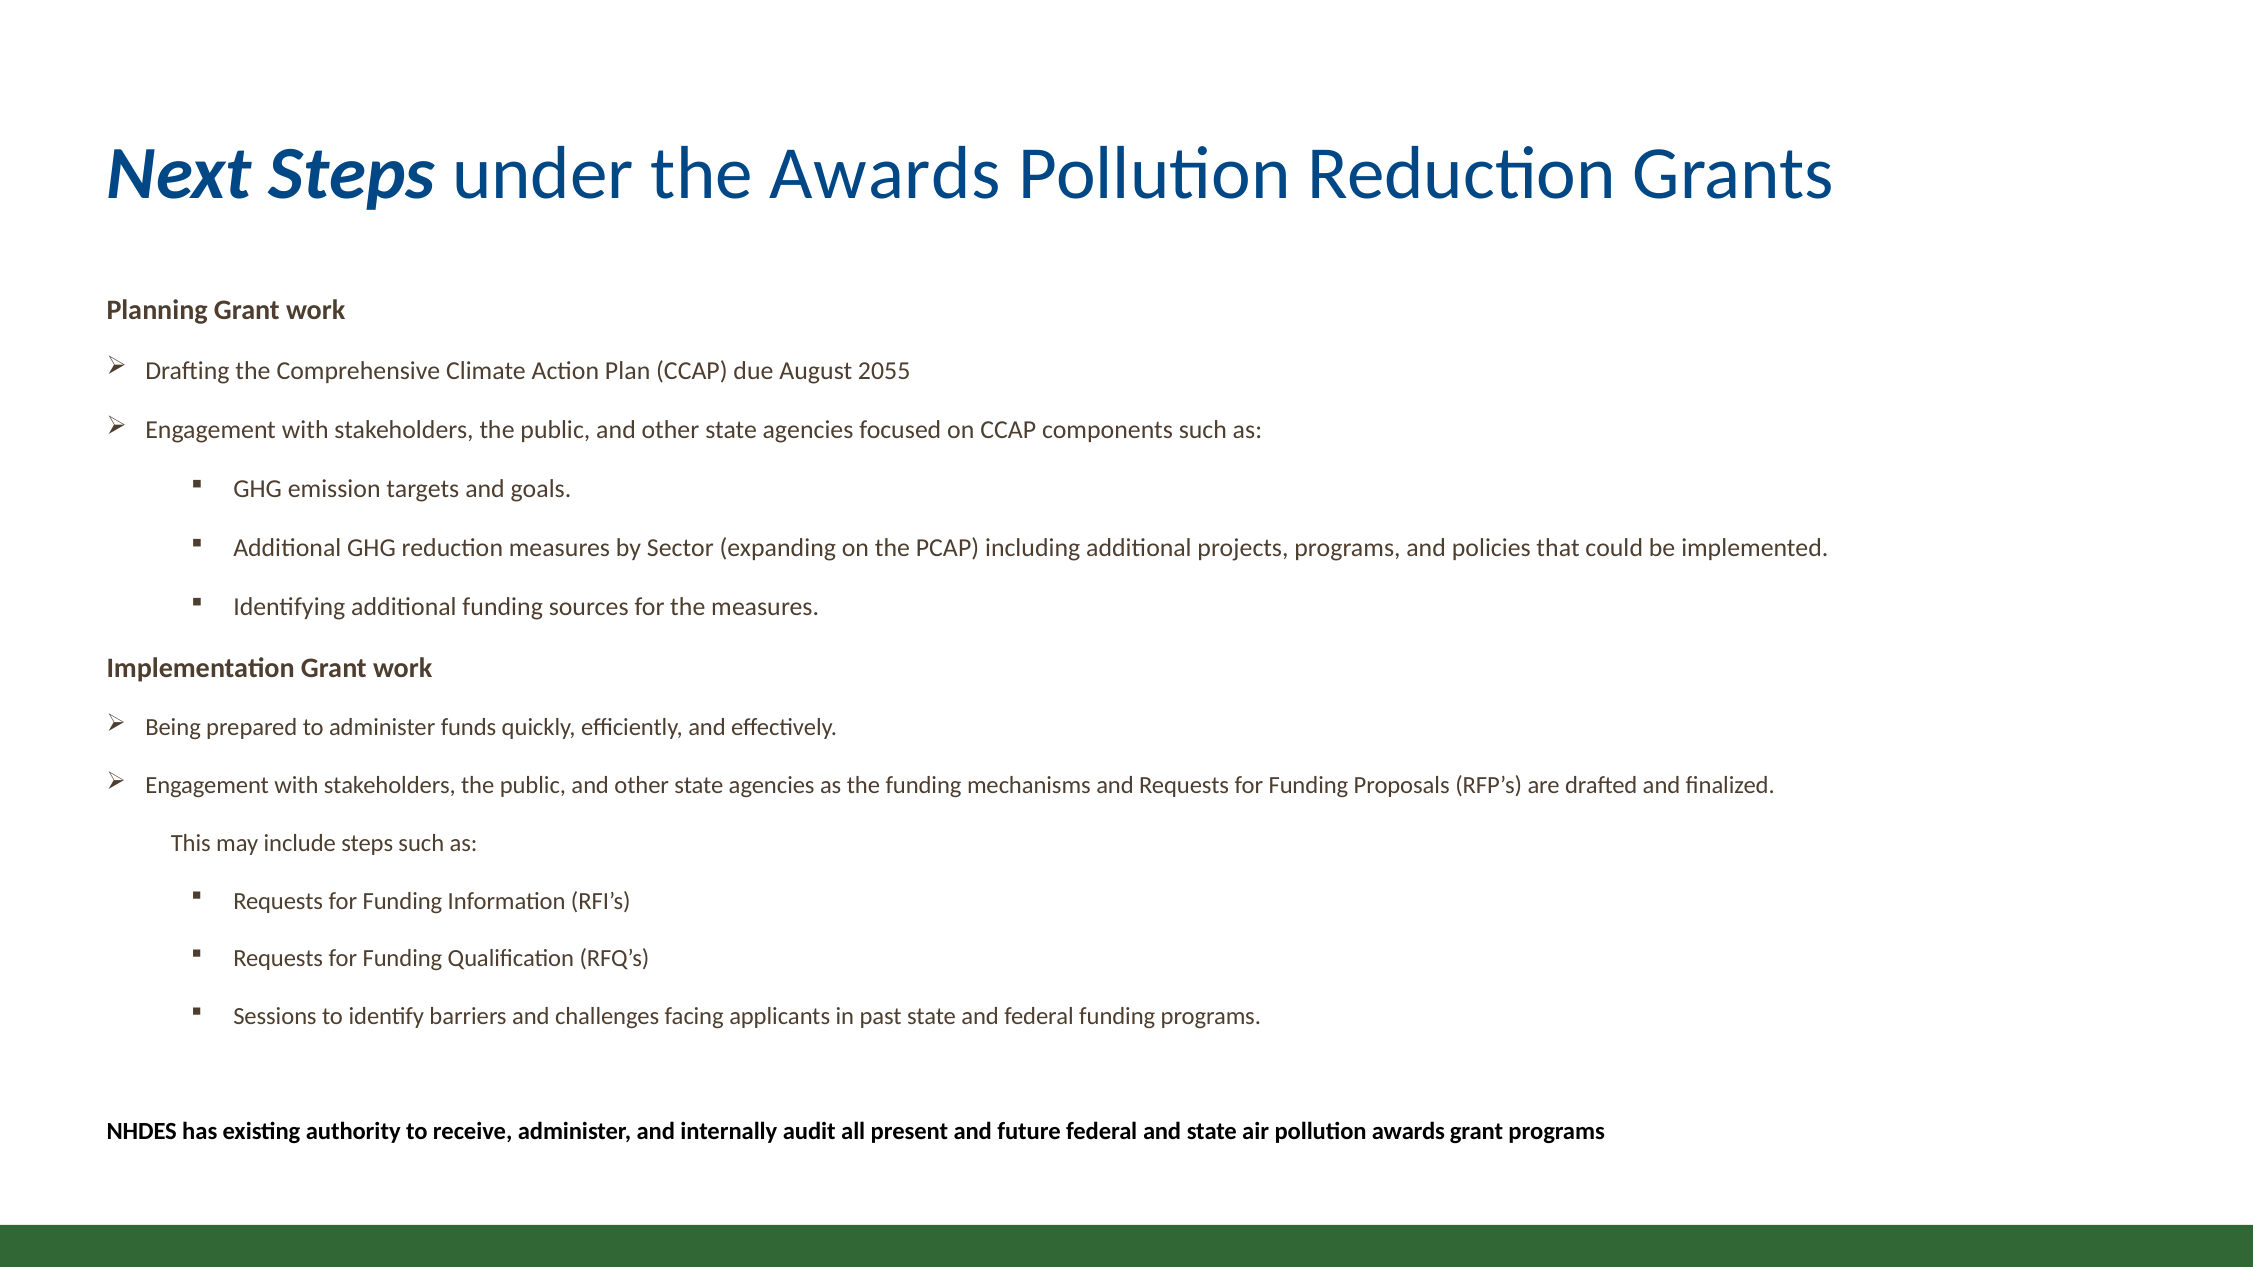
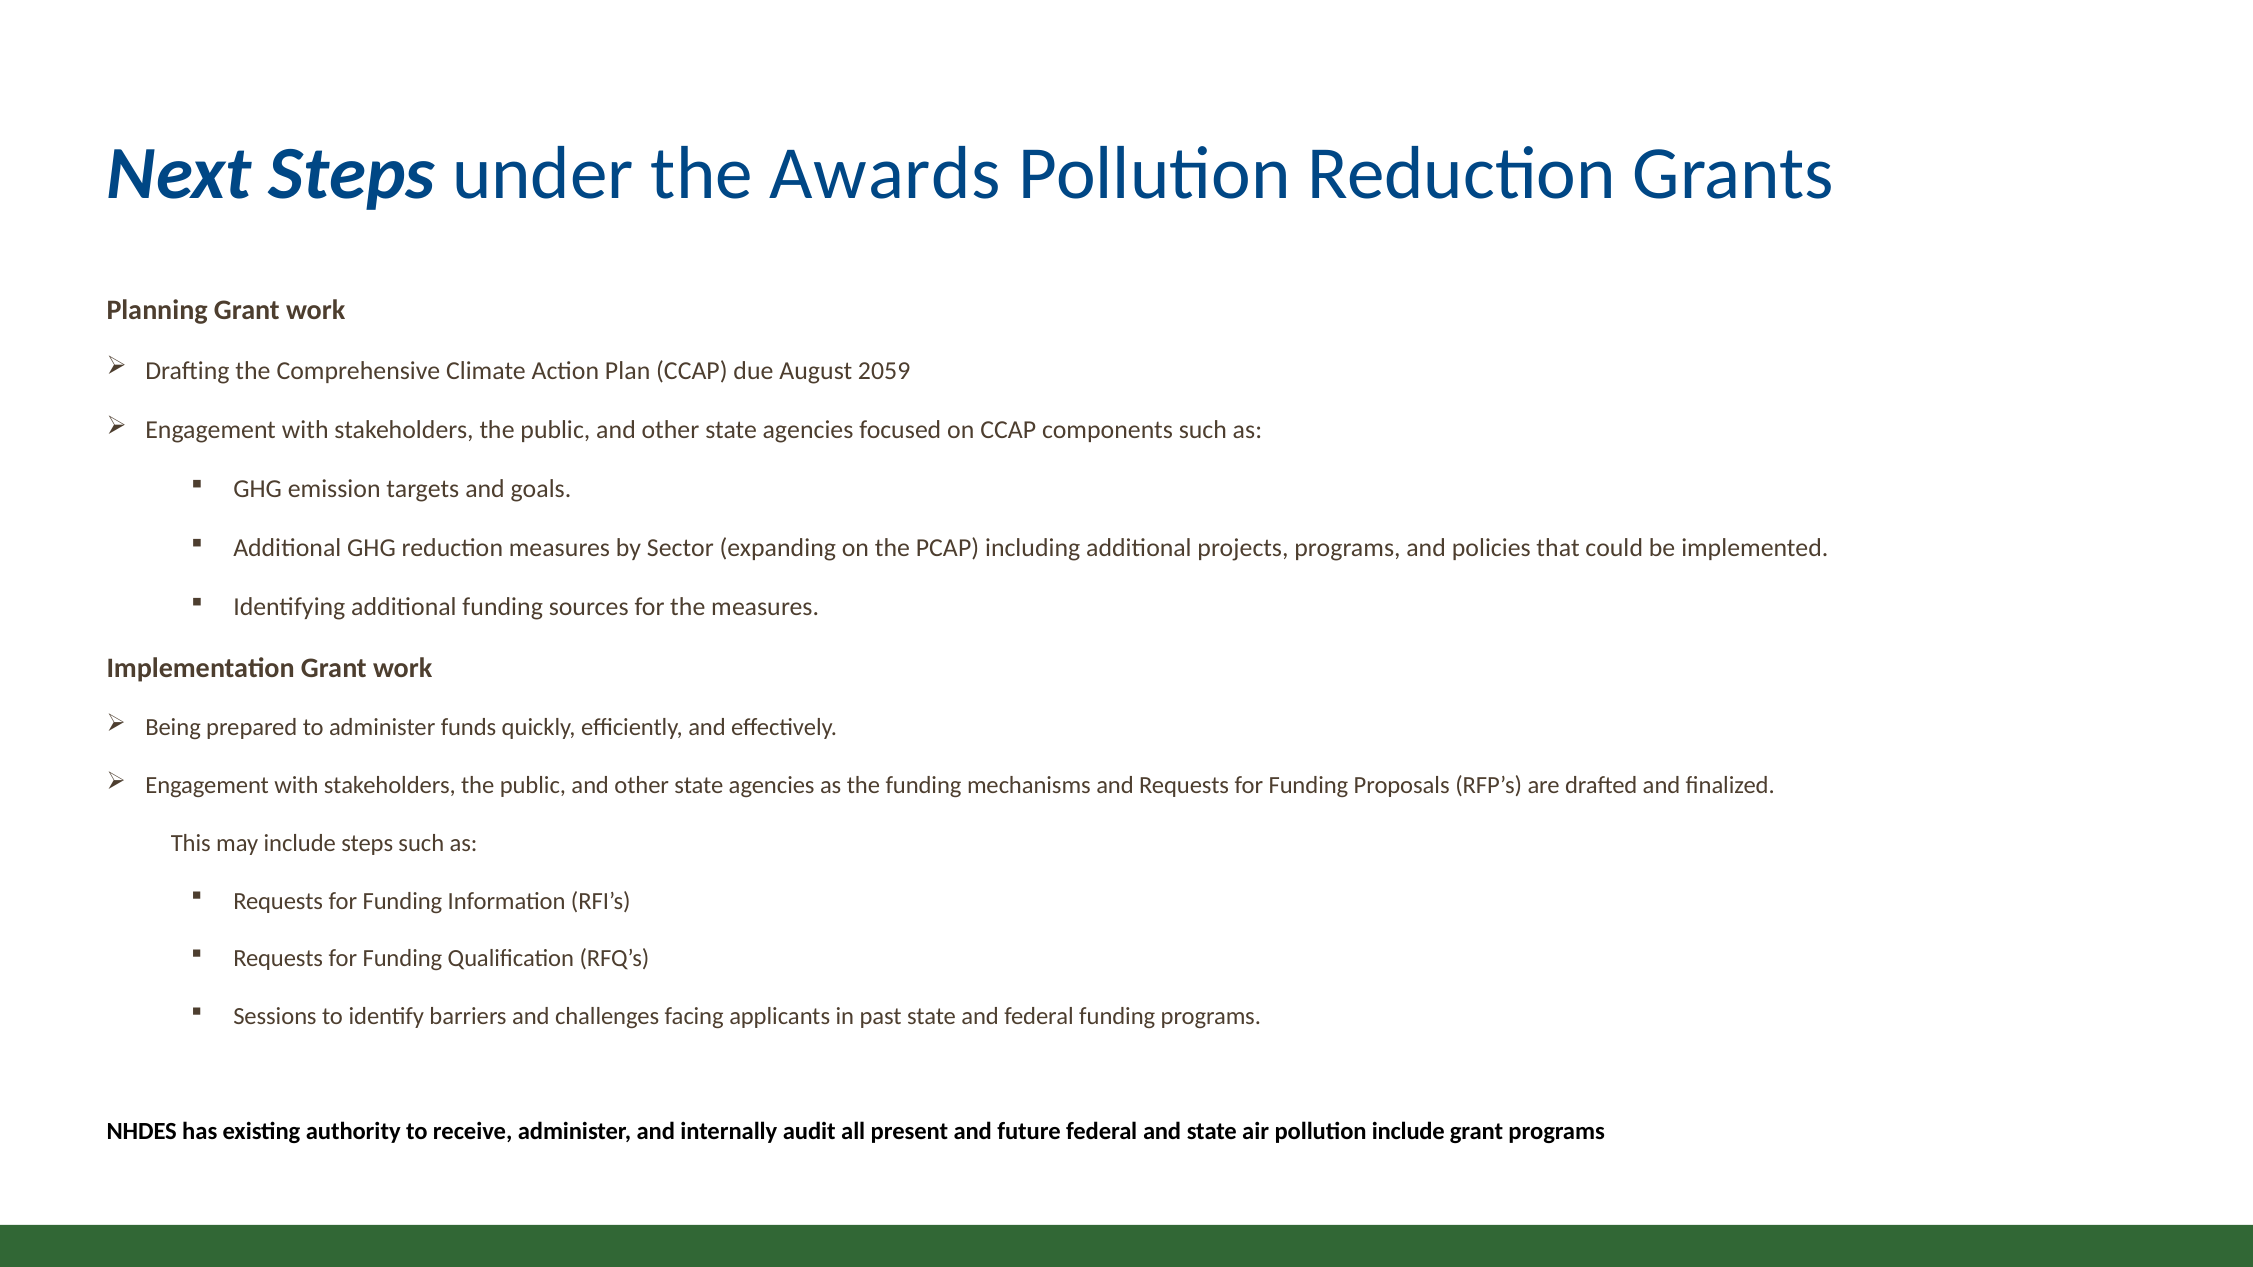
2055: 2055 -> 2059
pollution awards: awards -> include
